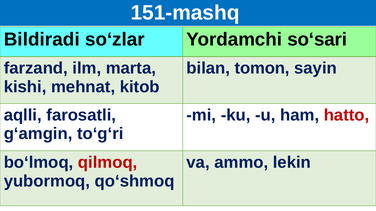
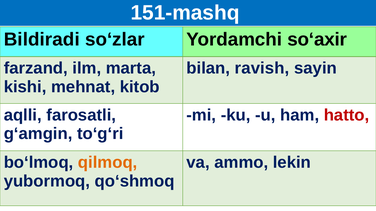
so‘sari: so‘sari -> so‘axir
tomon: tomon -> ravish
qilmoq colour: red -> orange
